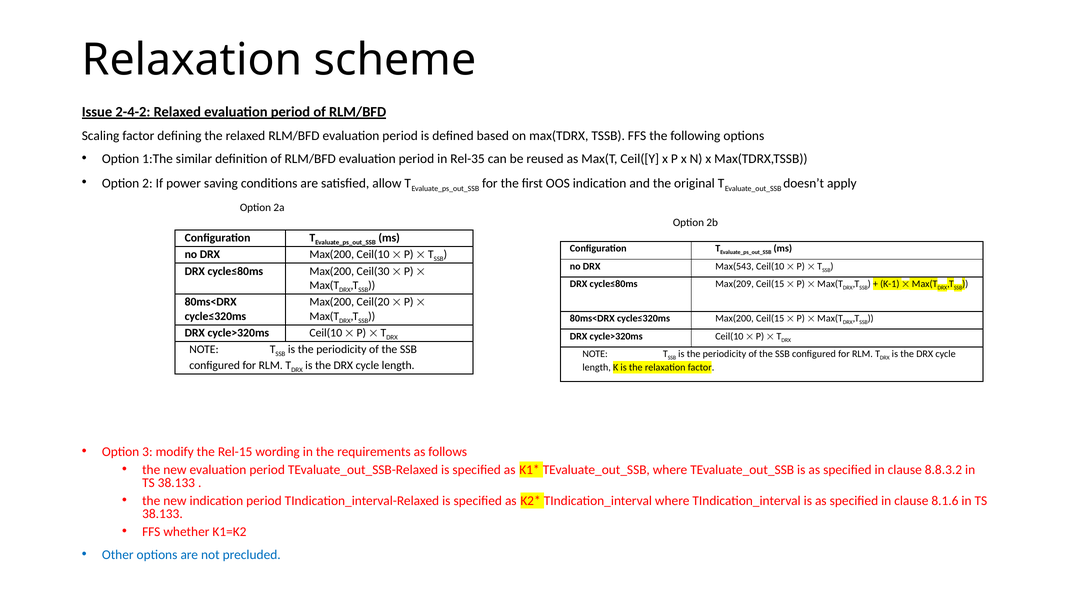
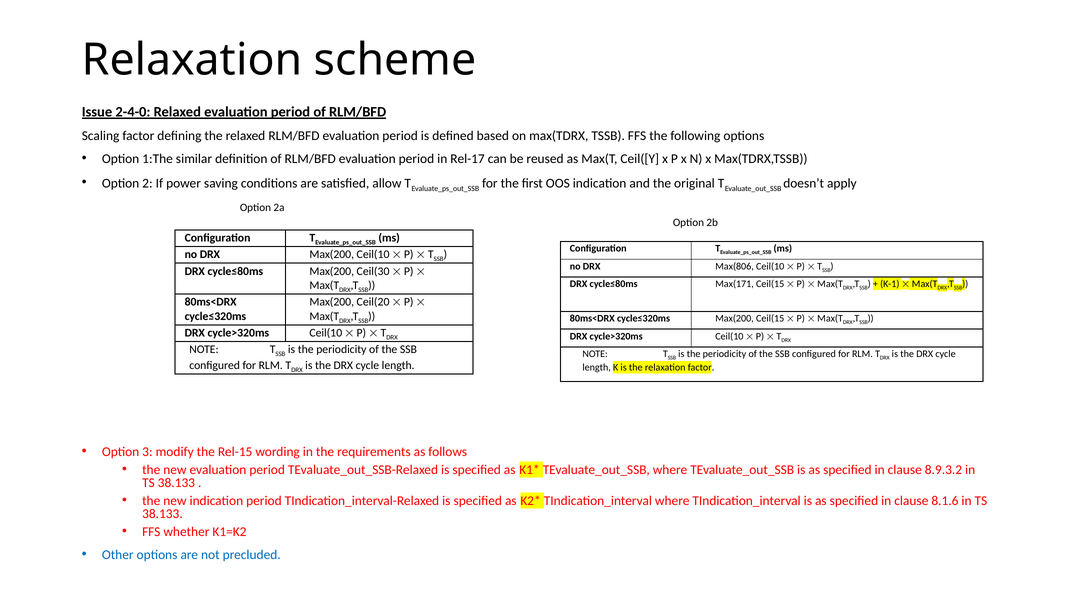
2-4-2: 2-4-2 -> 2-4-0
Rel-35: Rel-35 -> Rel-17
Max(543: Max(543 -> Max(806
Max(209: Max(209 -> Max(171
8.8.3.2: 8.8.3.2 -> 8.9.3.2
